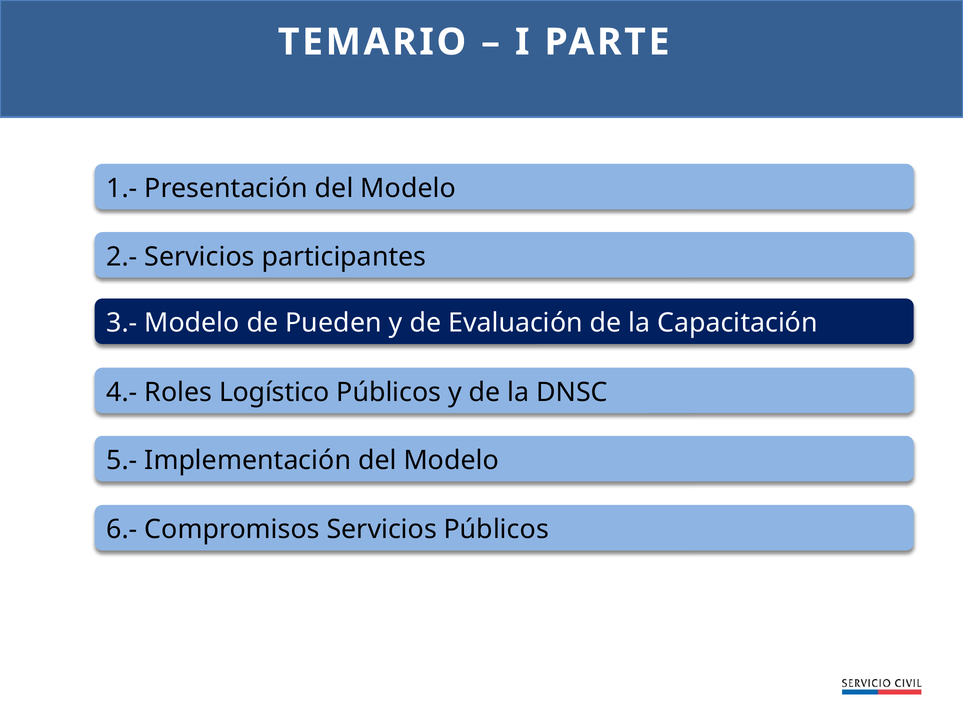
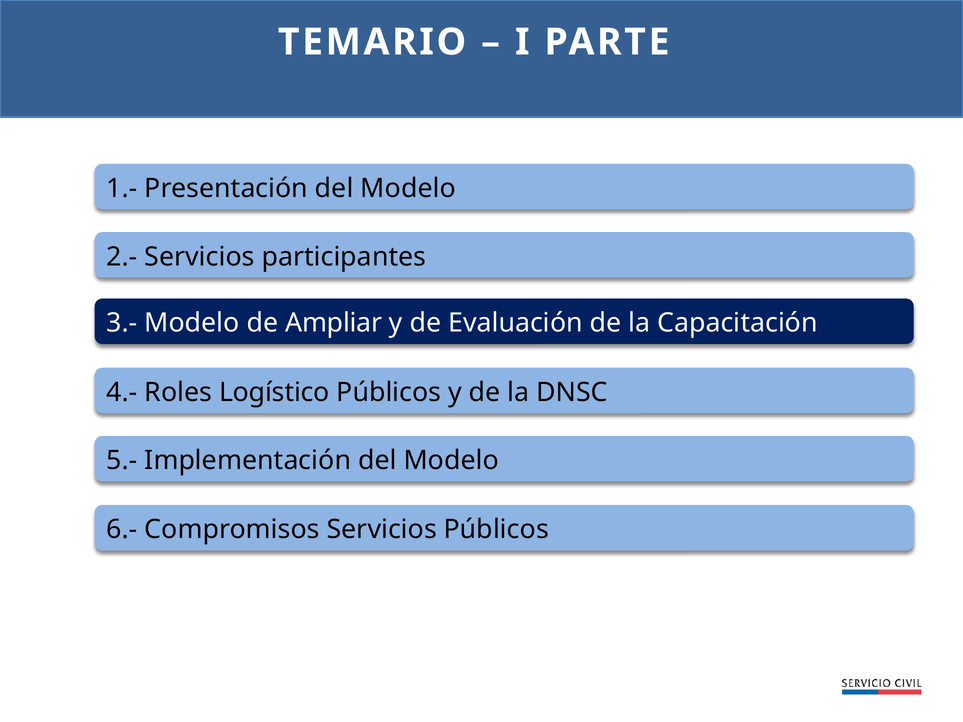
Pueden: Pueden -> Ampliar
